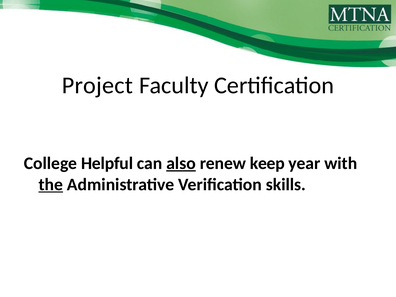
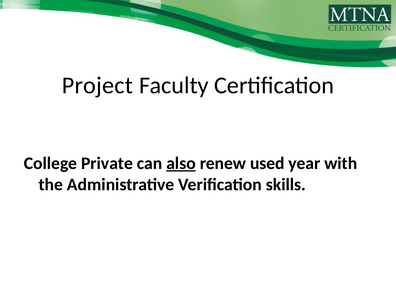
Helpful: Helpful -> Private
keep: keep -> used
the underline: present -> none
